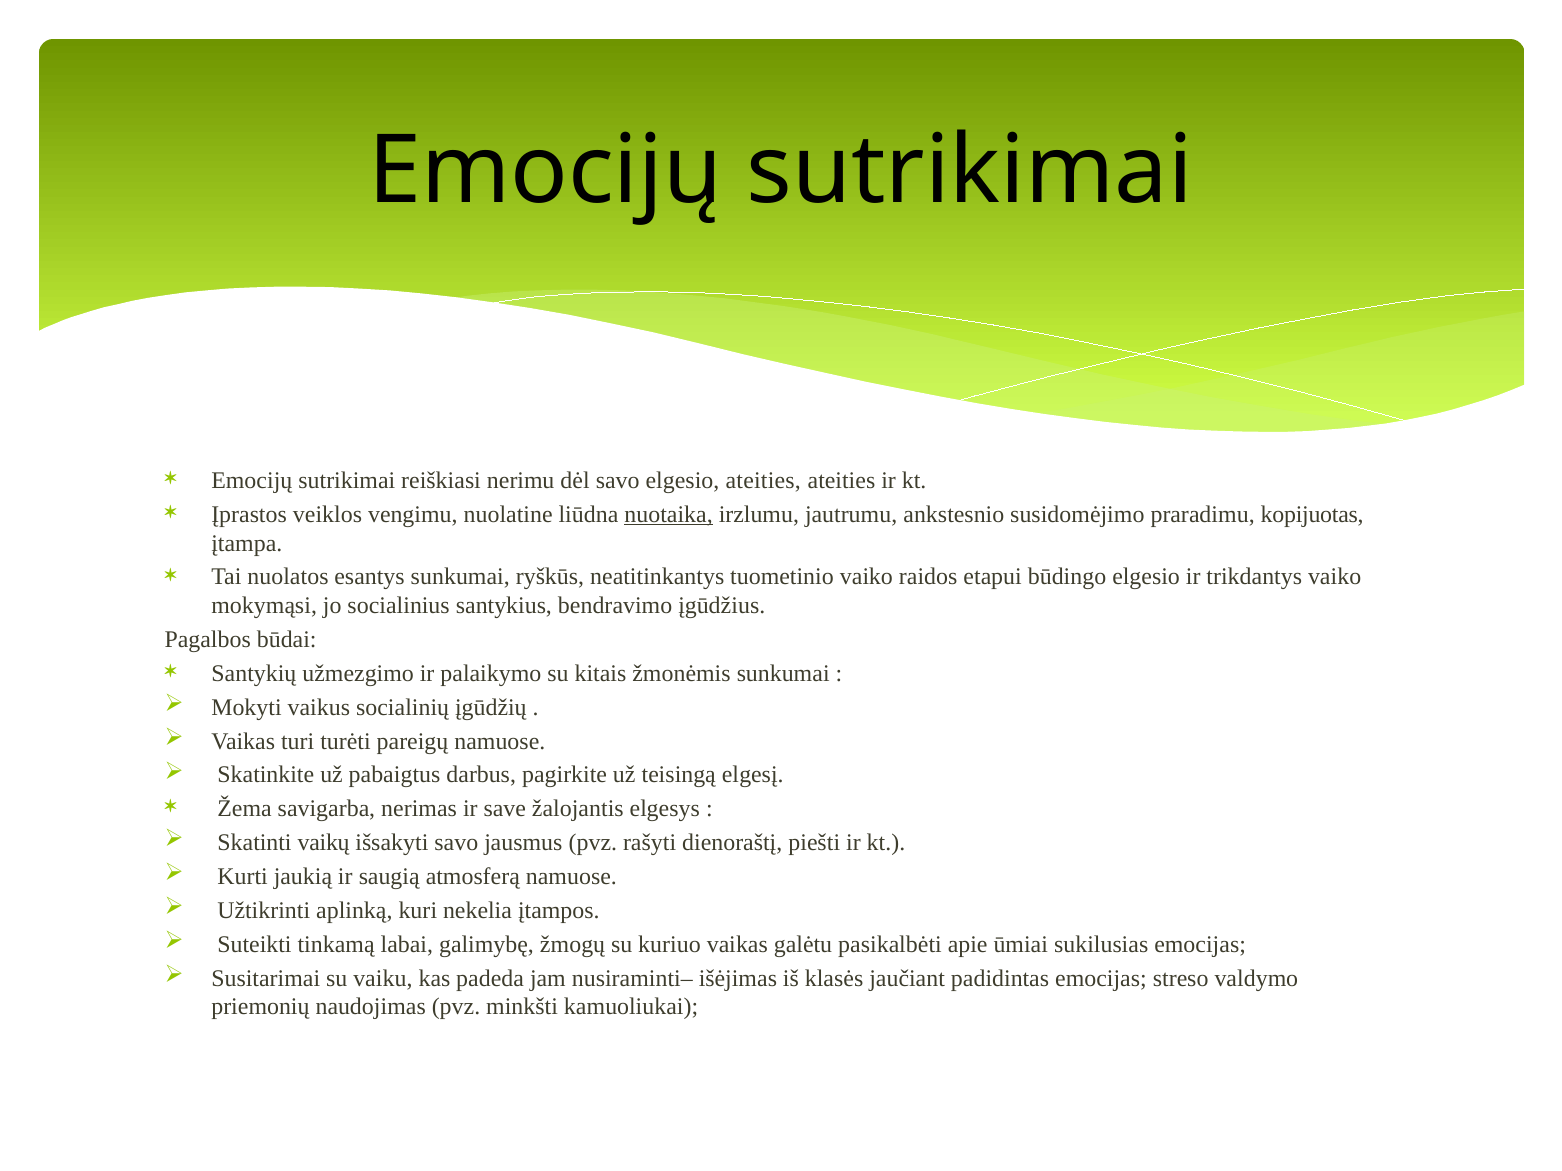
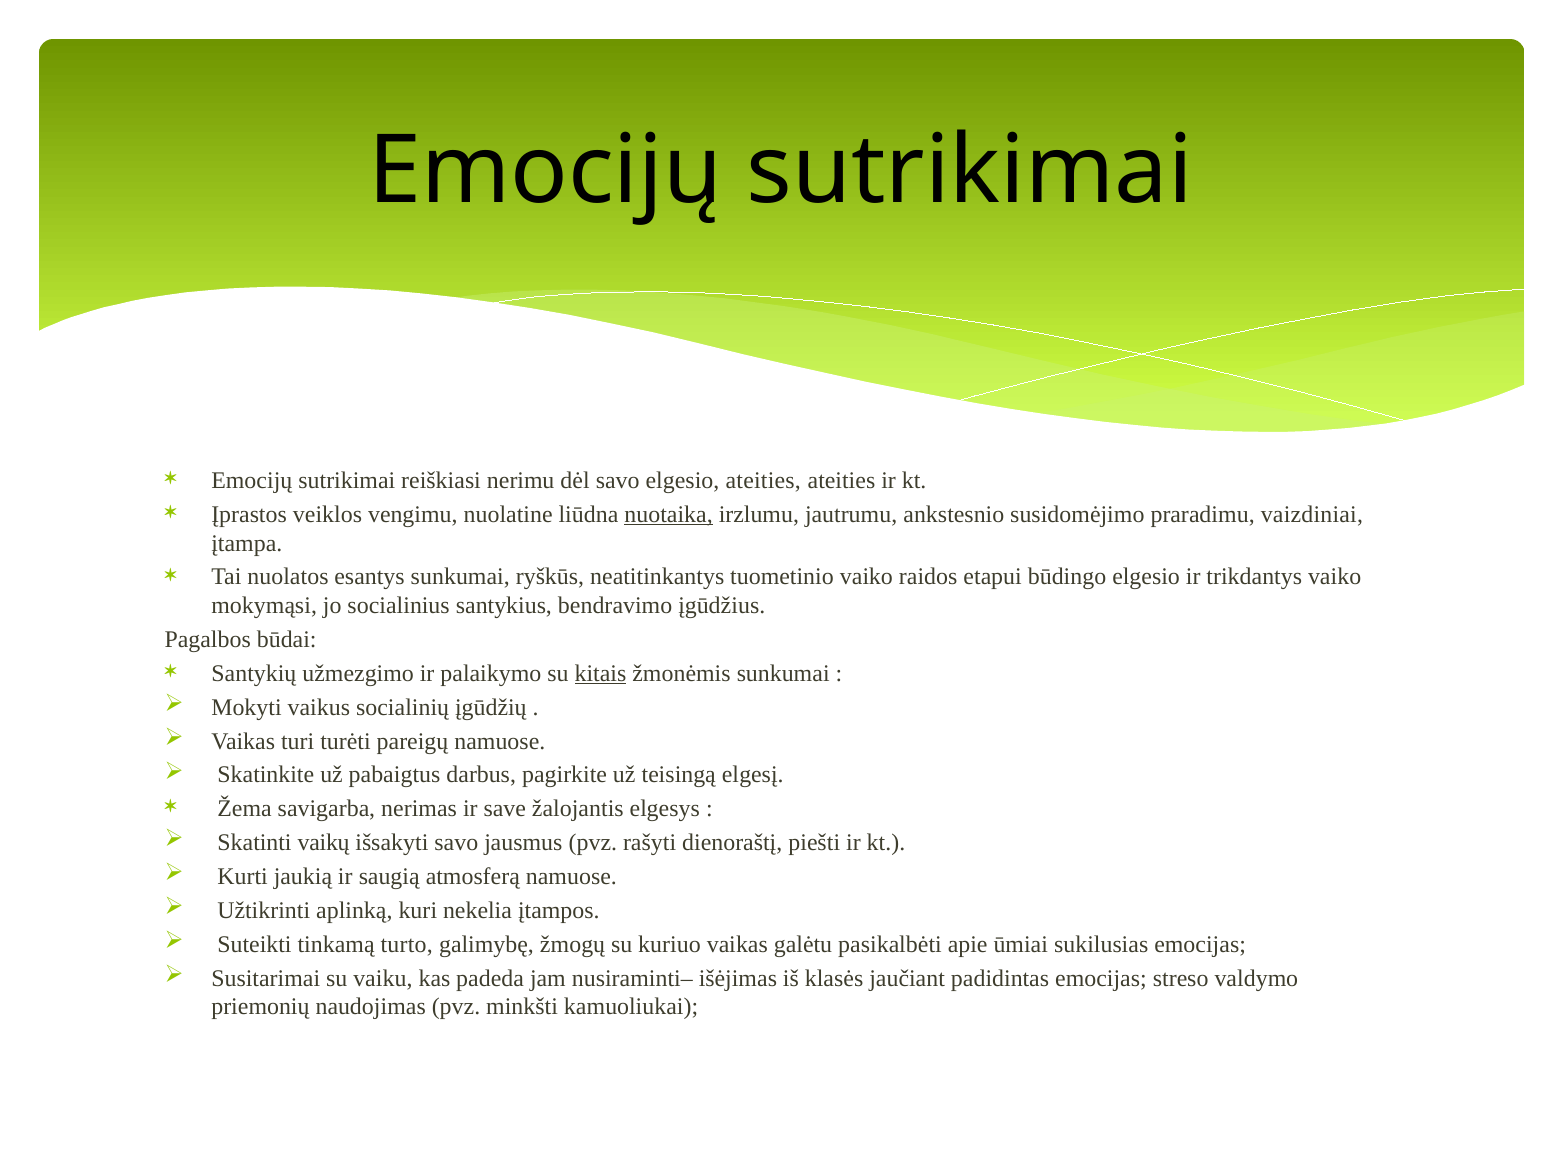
kopijuotas: kopijuotas -> vaizdiniai
kitais underline: none -> present
labai: labai -> turto
